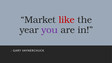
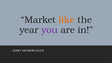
like colour: red -> orange
